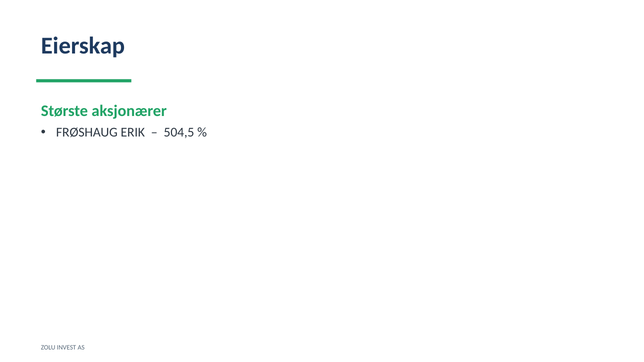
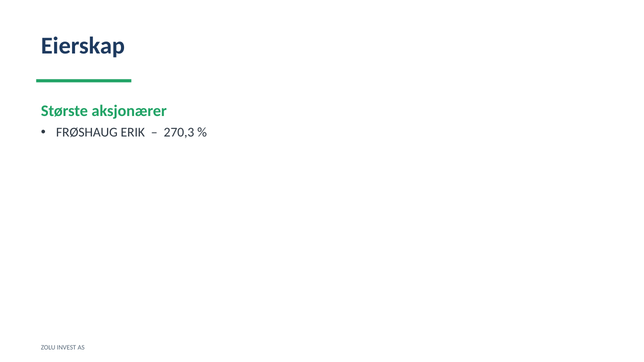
504,5: 504,5 -> 270,3
